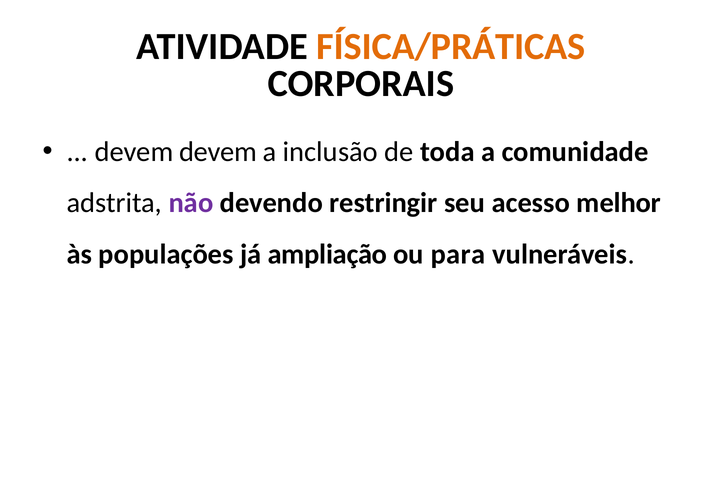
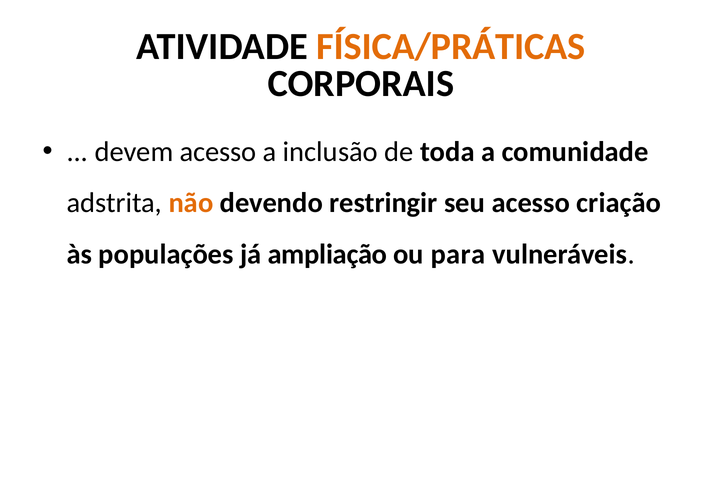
devem devem: devem -> acesso
não colour: purple -> orange
melhor: melhor -> criação
